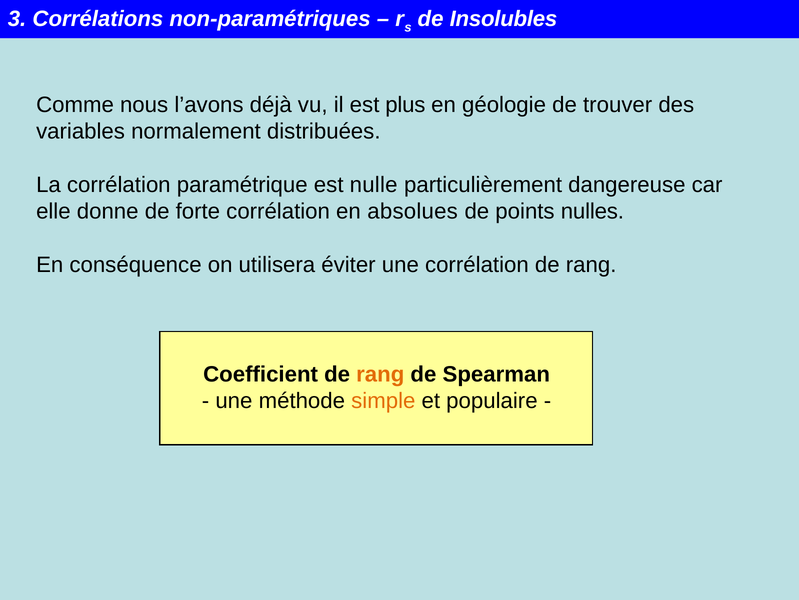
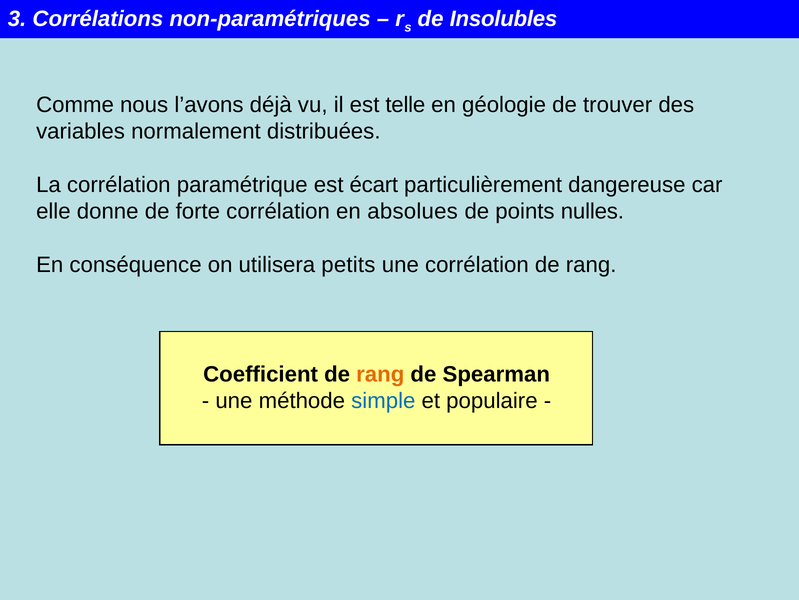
plus: plus -> telle
nulle: nulle -> écart
éviter: éviter -> petits
simple colour: orange -> blue
